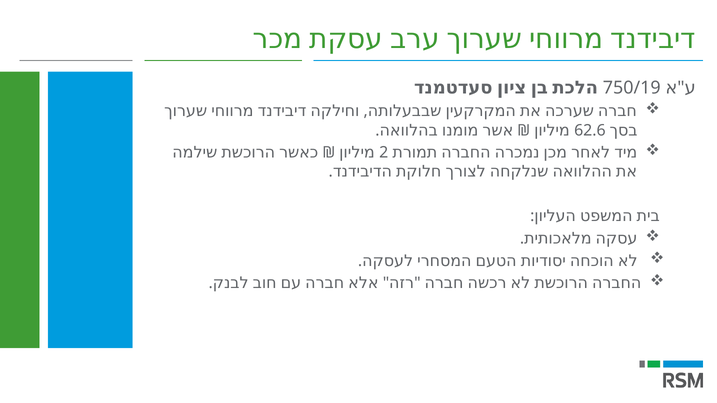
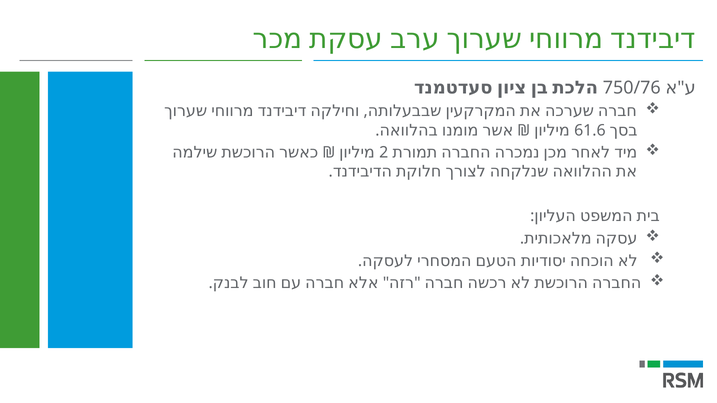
750/19: 750/19 -> 750/76
62.6: 62.6 -> 61.6
